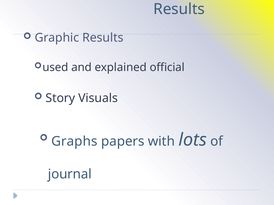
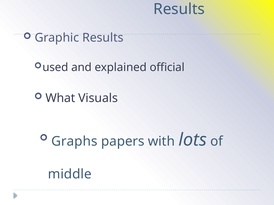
Story: Story -> What
journal: journal -> middle
